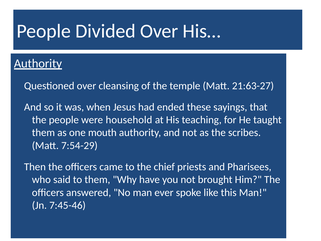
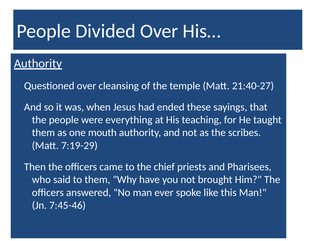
21:63-27: 21:63-27 -> 21:40-27
household: household -> everything
7:54-29: 7:54-29 -> 7:19-29
